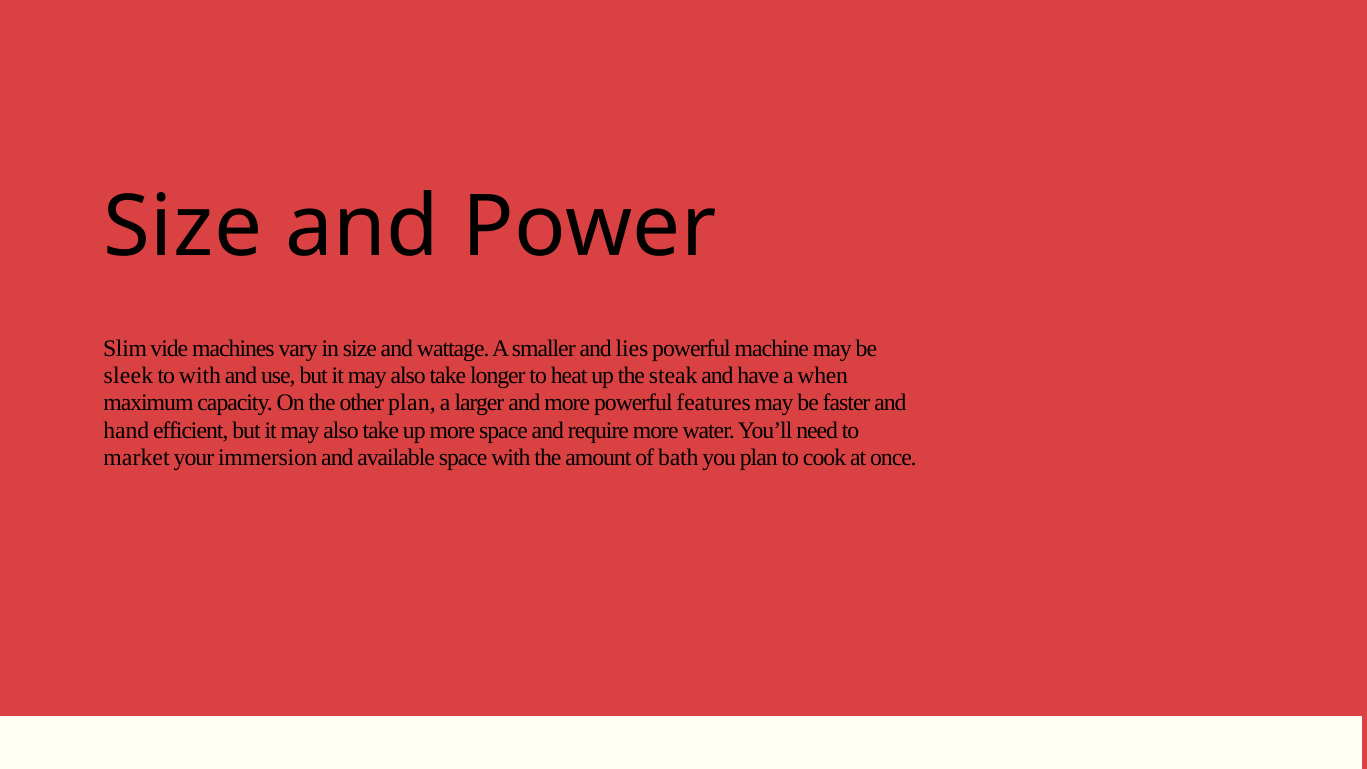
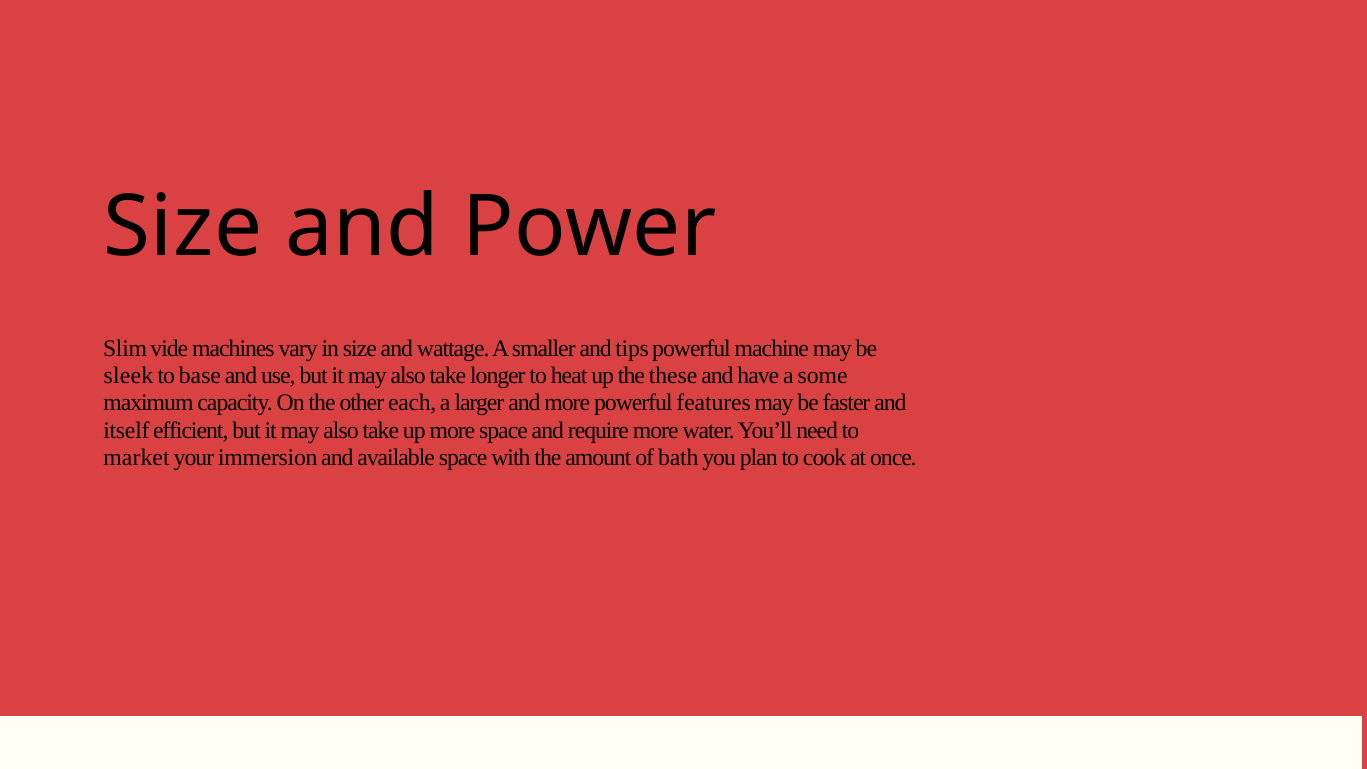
lies: lies -> tips
to with: with -> base
steak: steak -> these
when: when -> some
other plan: plan -> each
hand: hand -> itself
